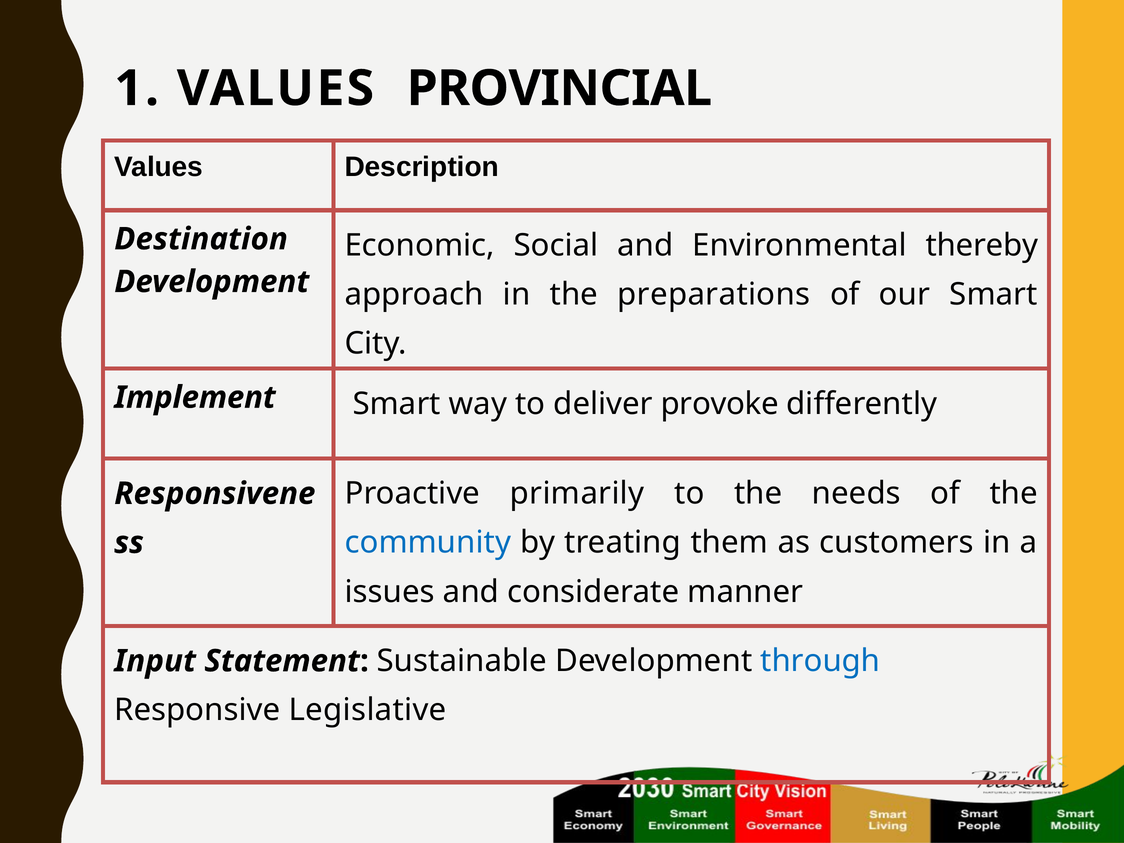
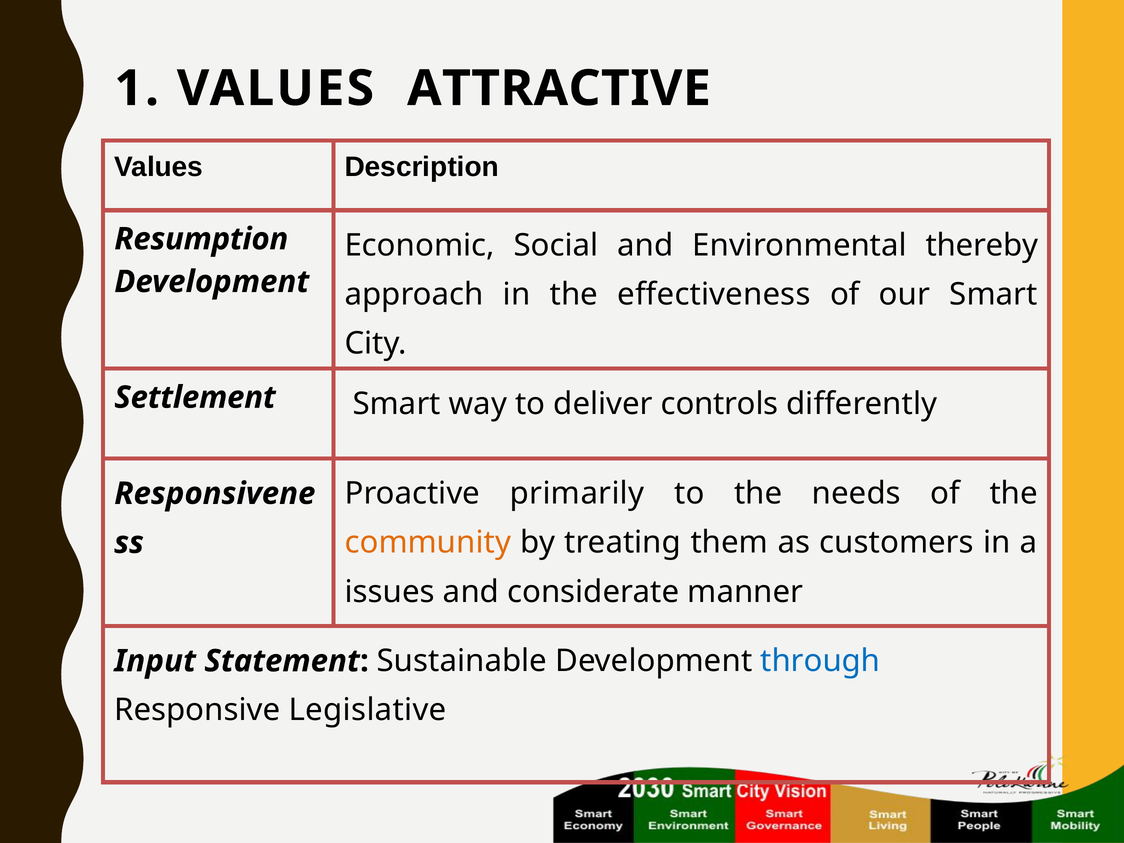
PROVINCIAL: PROVINCIAL -> ATTRACTIVE
Destination: Destination -> Resumption
preparations: preparations -> effectiveness
Implement: Implement -> Settlement
provoke: provoke -> controls
community colour: blue -> orange
